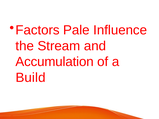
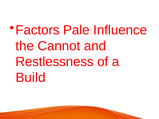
Stream: Stream -> Cannot
Accumulation: Accumulation -> Restlessness
